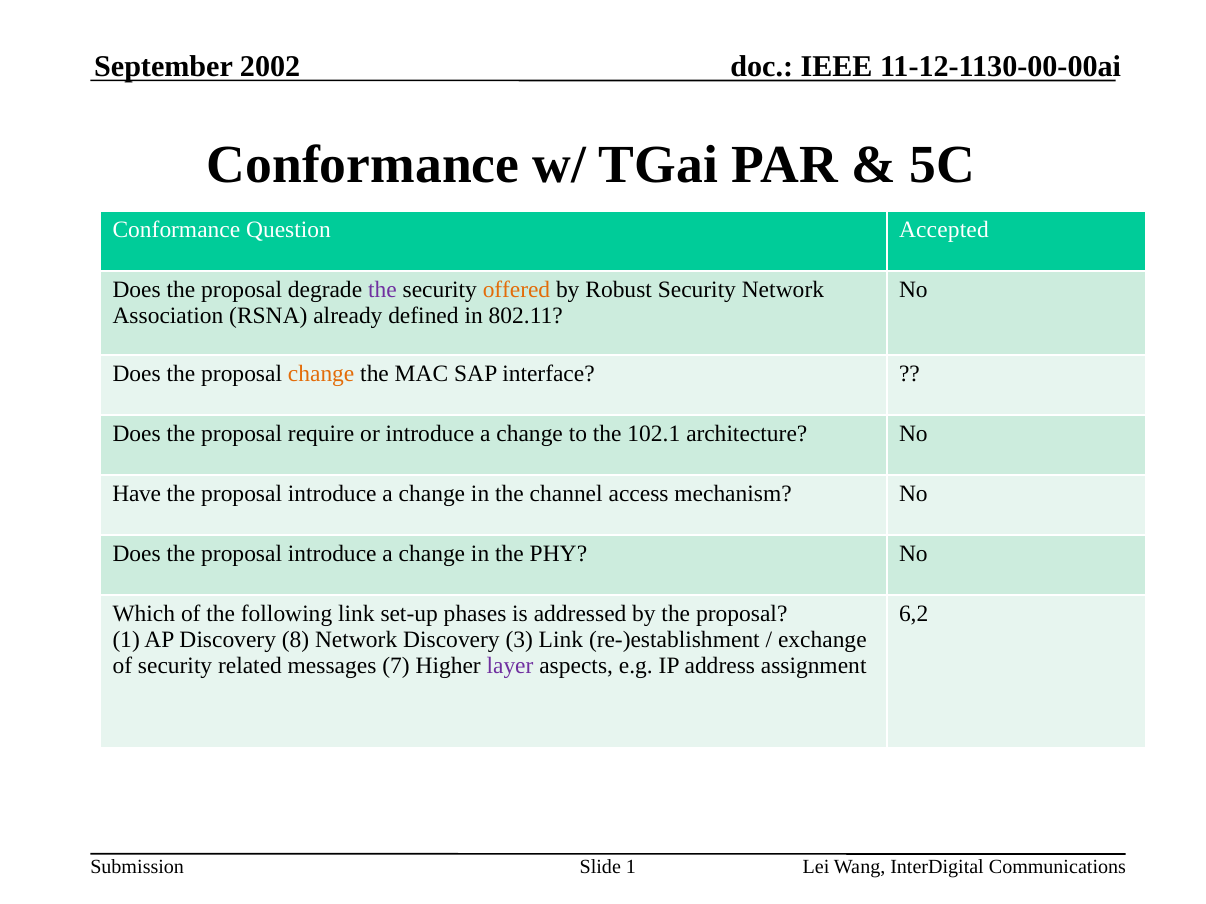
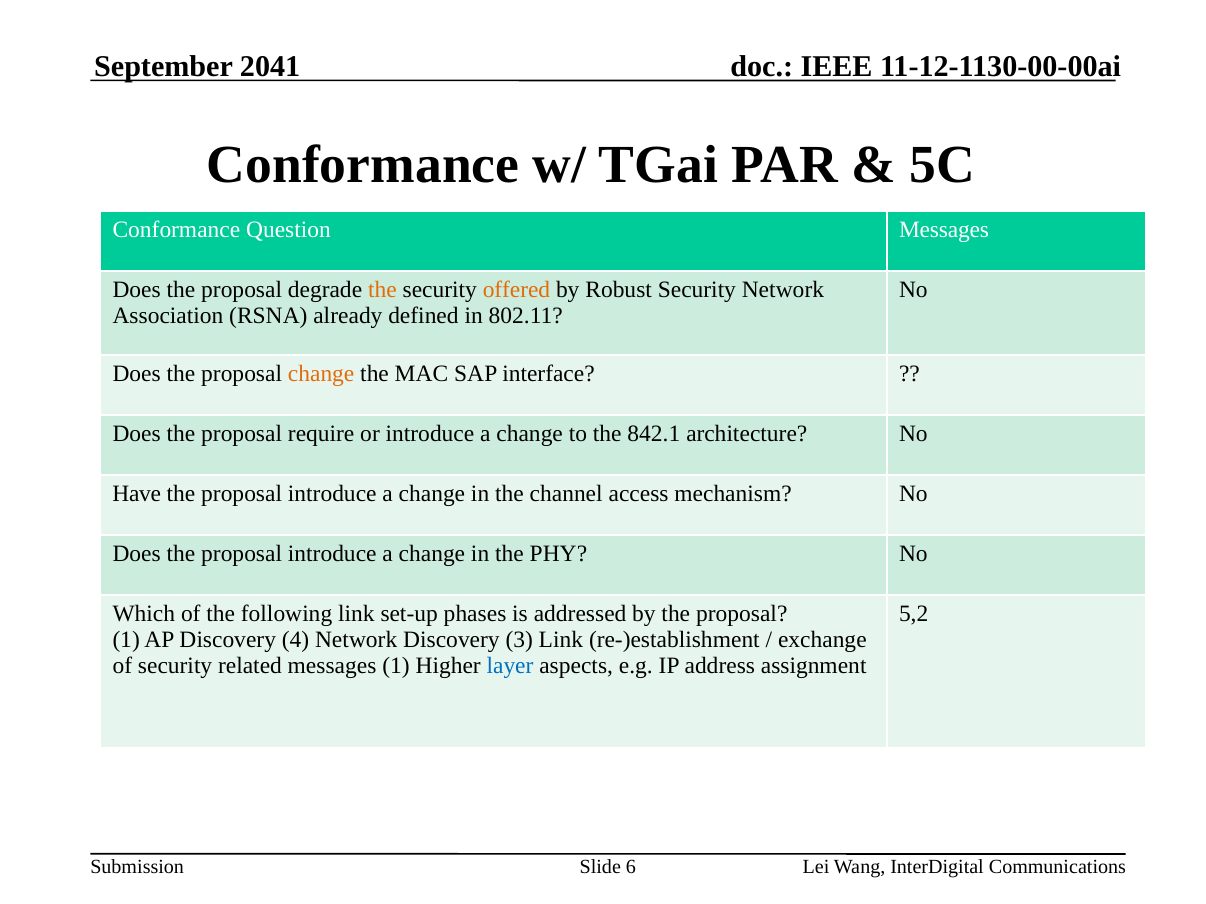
2002: 2002 -> 2041
Question Accepted: Accepted -> Messages
the at (382, 290) colour: purple -> orange
102.1: 102.1 -> 842.1
6,2: 6,2 -> 5,2
8: 8 -> 4
messages 7: 7 -> 1
layer colour: purple -> blue
Slide 1: 1 -> 6
